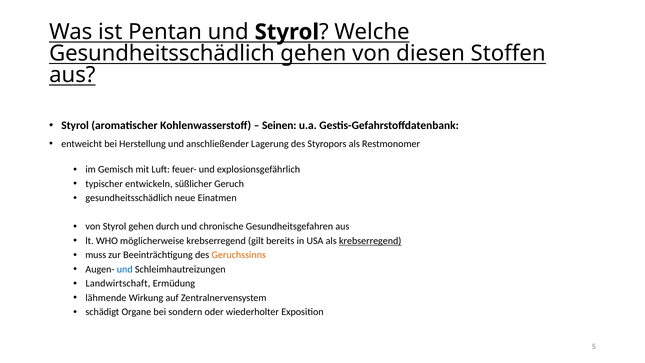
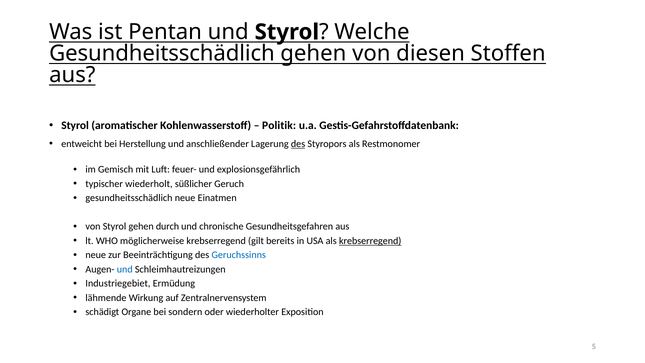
Seinen: Seinen -> Politik
des at (298, 144) underline: none -> present
entwickeln: entwickeln -> wiederholt
muss at (96, 255): muss -> neue
Geruchssinns colour: orange -> blue
Landwirtschaft: Landwirtschaft -> Industriegebiet
